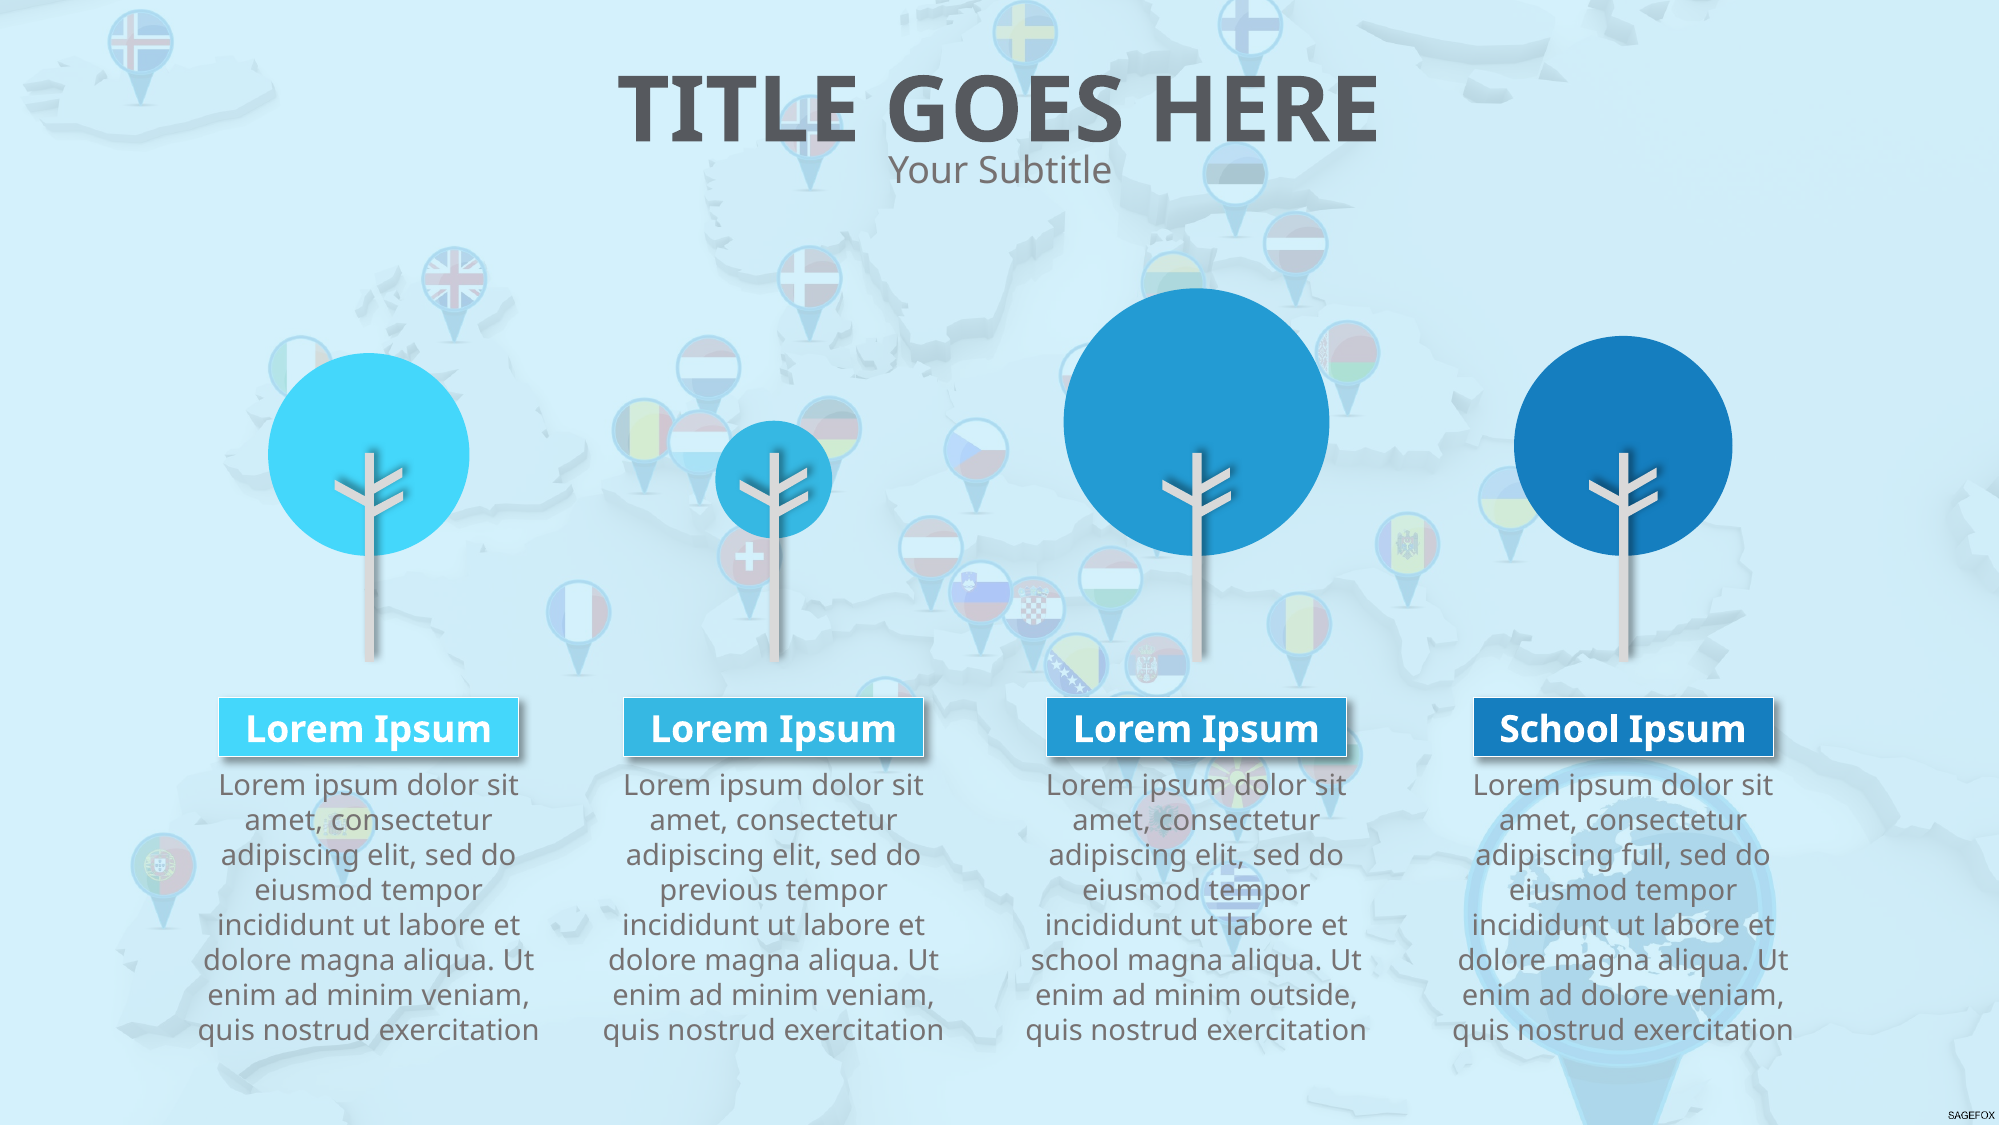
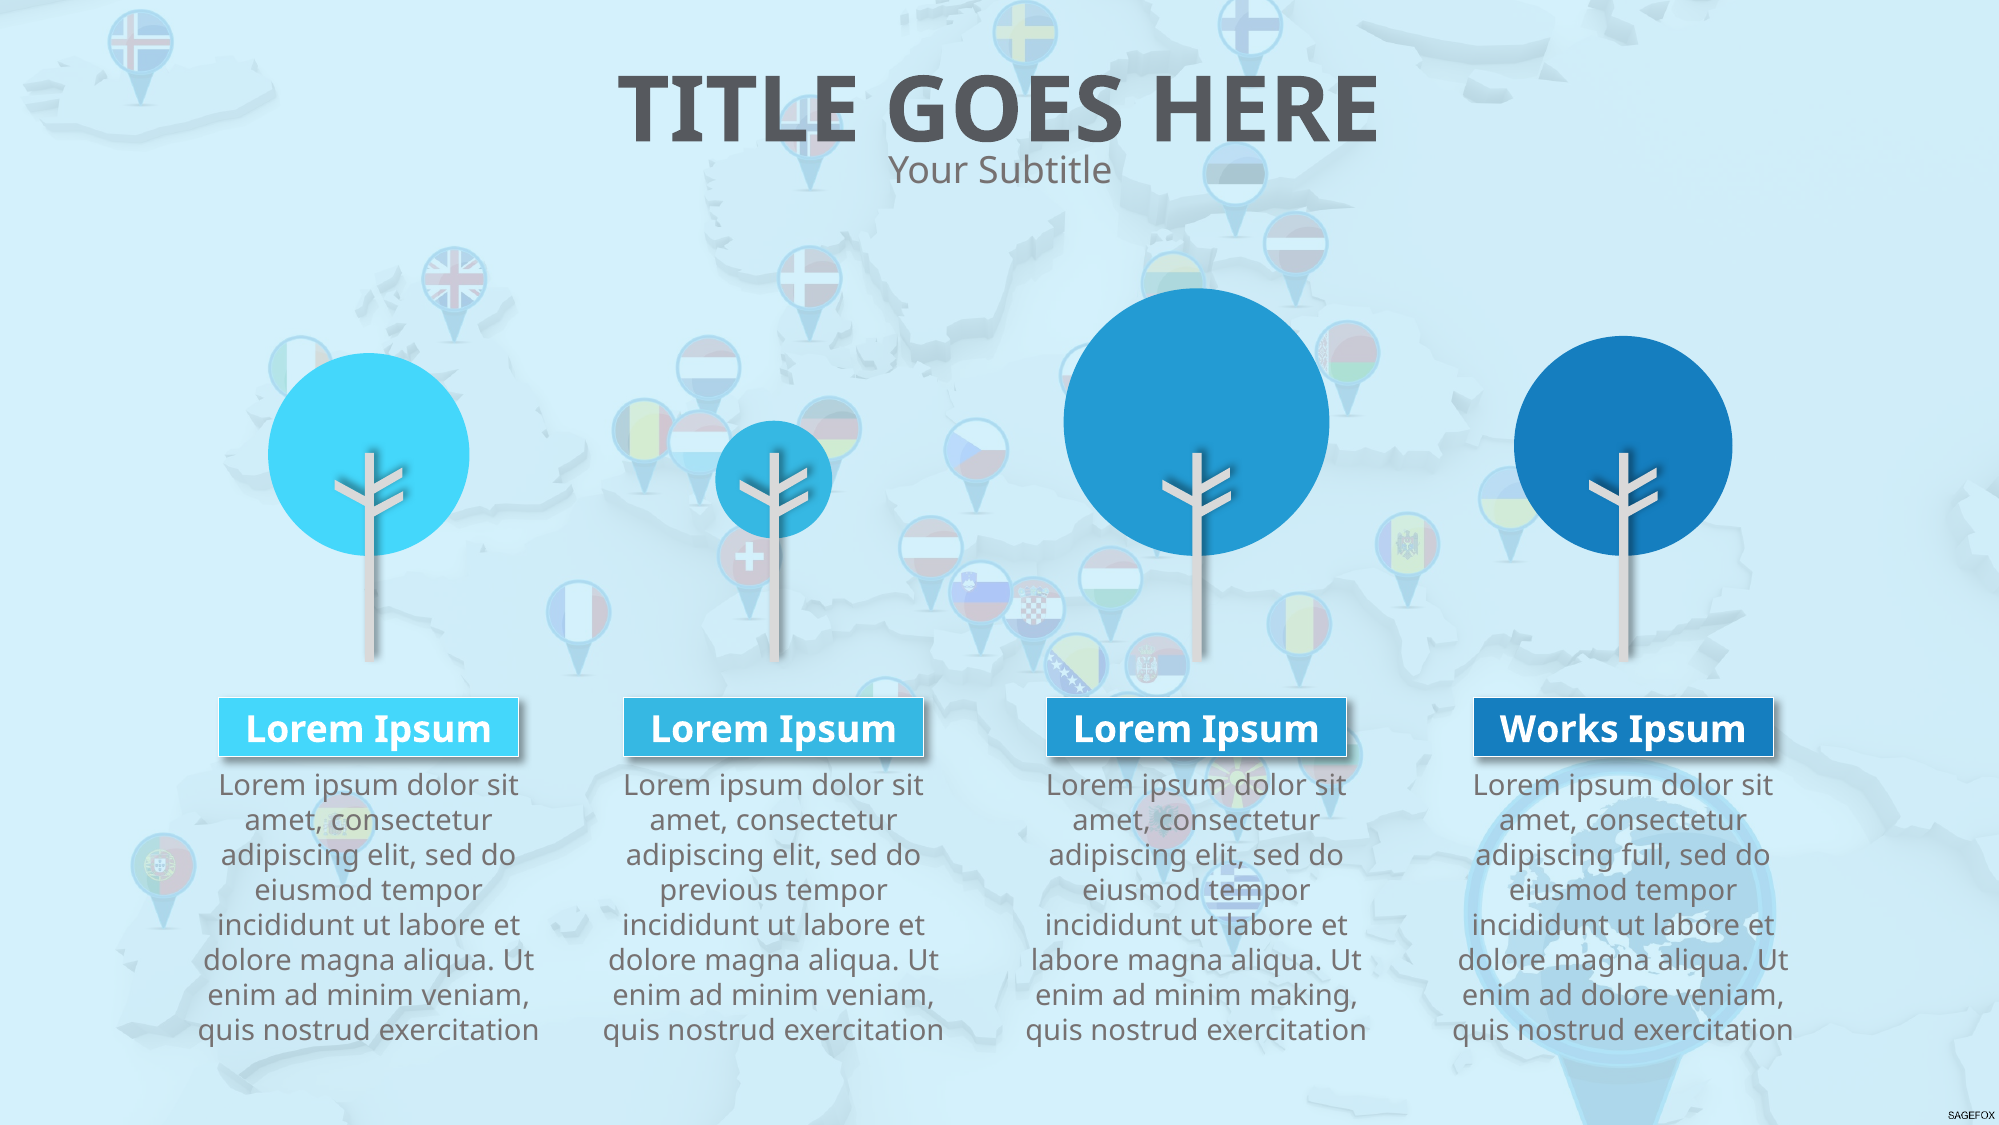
School at (1560, 729): School -> Works
school at (1075, 961): school -> labore
outside: outside -> making
